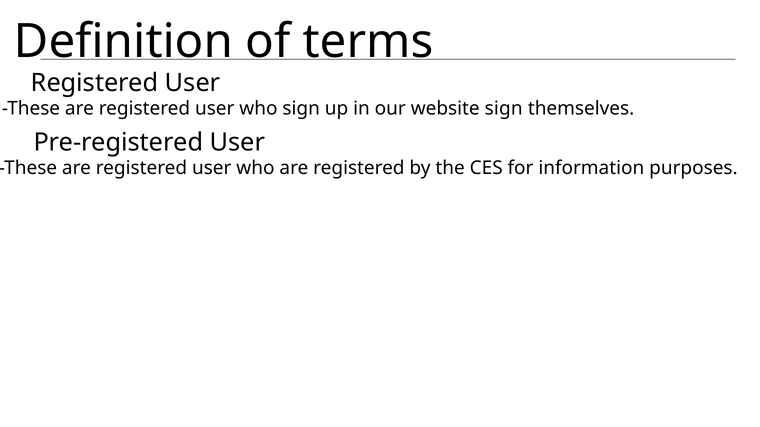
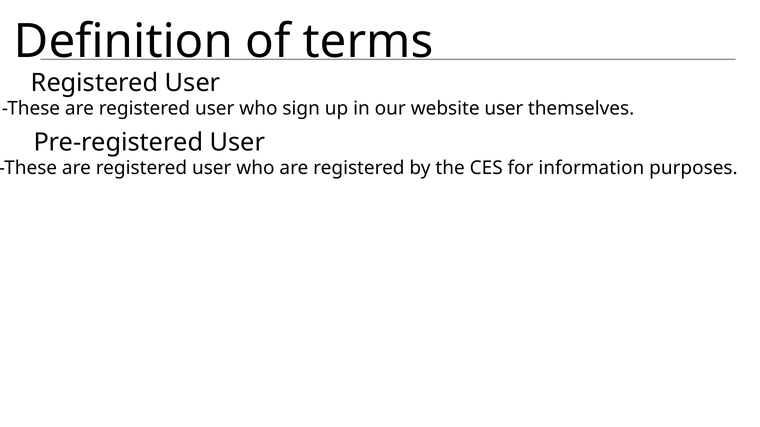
website sign: sign -> user
